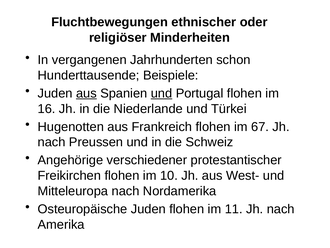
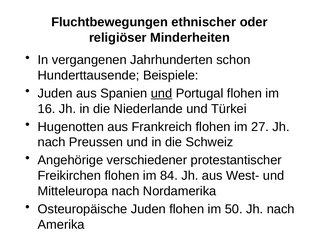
aus at (86, 93) underline: present -> none
67: 67 -> 27
10: 10 -> 84
11: 11 -> 50
